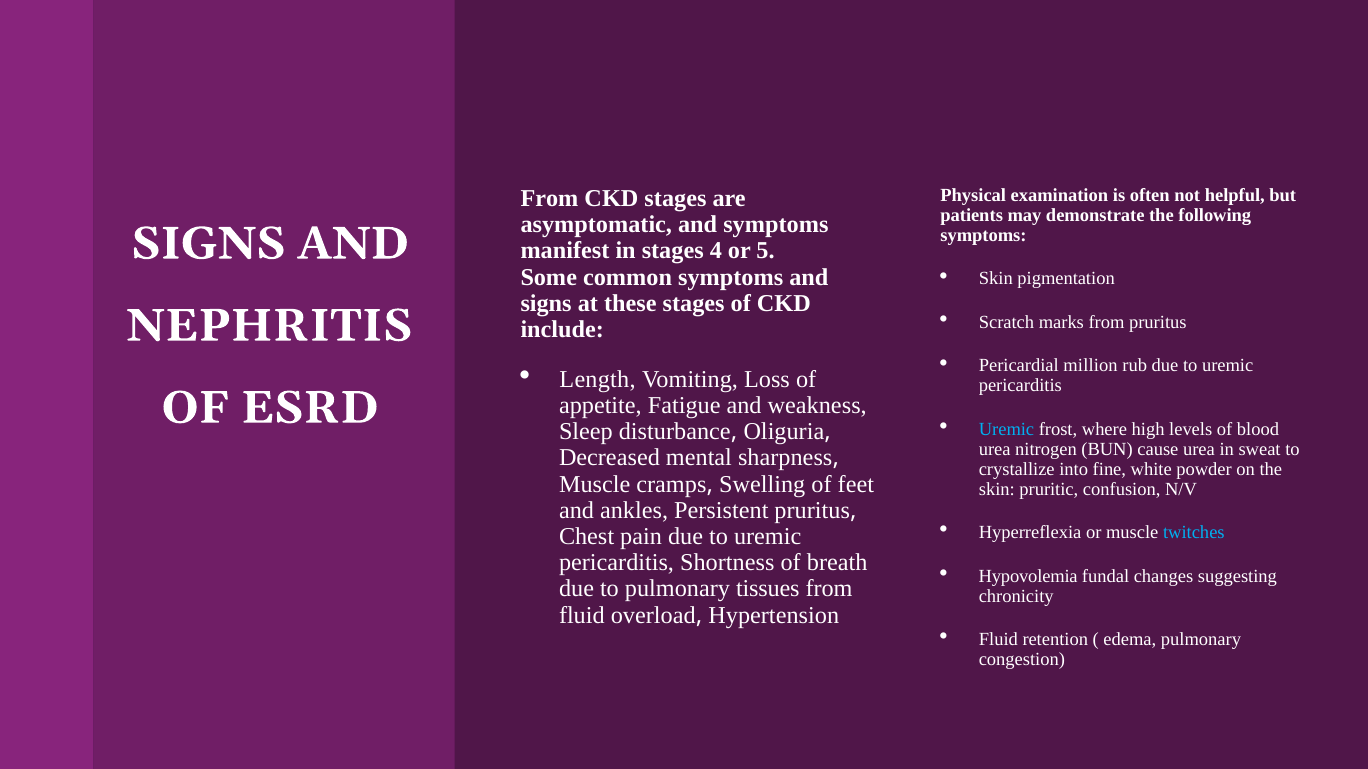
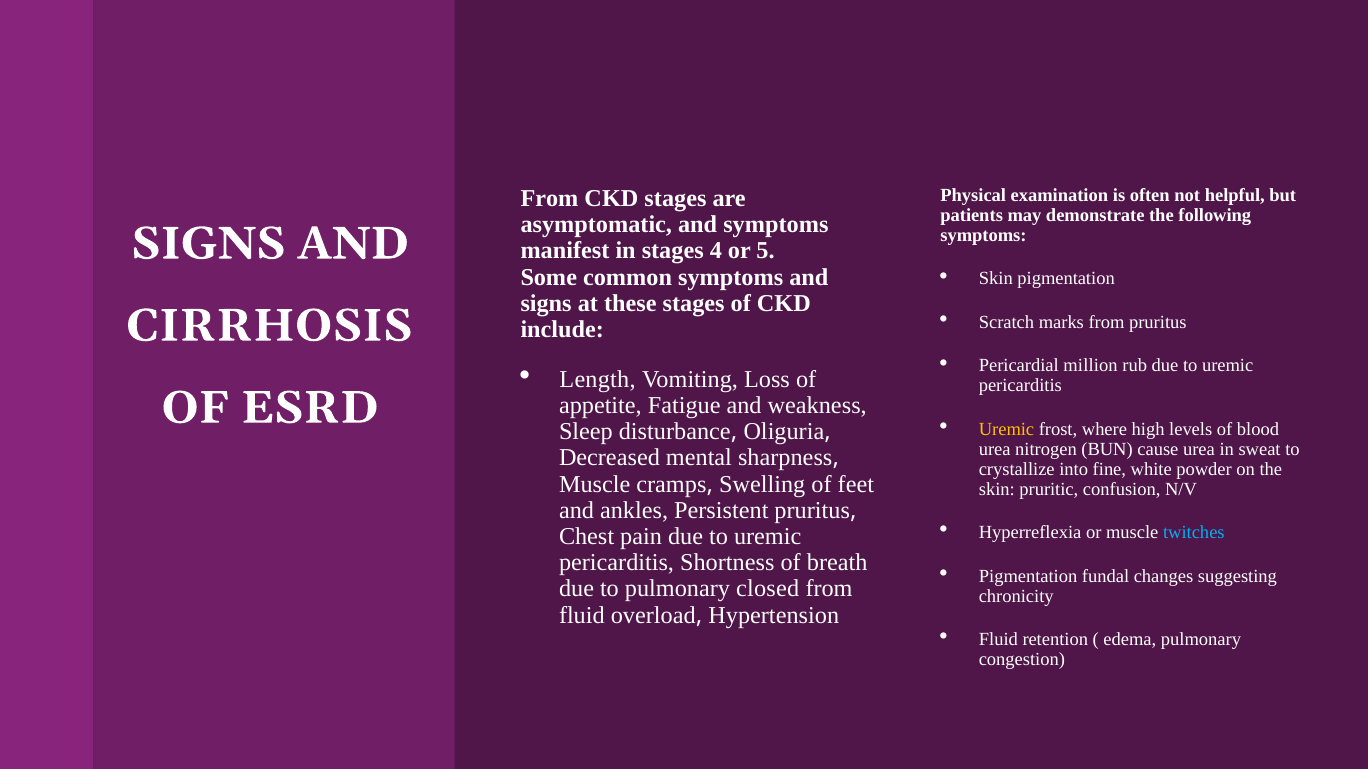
NEPHRITIS: NEPHRITIS -> CIRRHOSIS
Uremic at (1007, 430) colour: light blue -> yellow
Hypovolemia at (1028, 576): Hypovolemia -> Pigmentation
tissues: tissues -> closed
